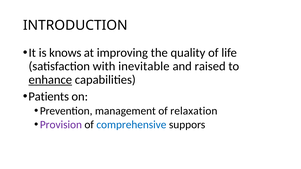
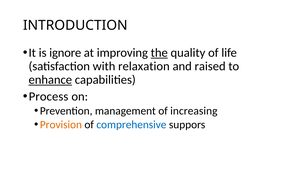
knows: knows -> ignore
the underline: none -> present
inevitable: inevitable -> relaxation
Patients: Patients -> Process
relaxation: relaxation -> increasing
Provision colour: purple -> orange
